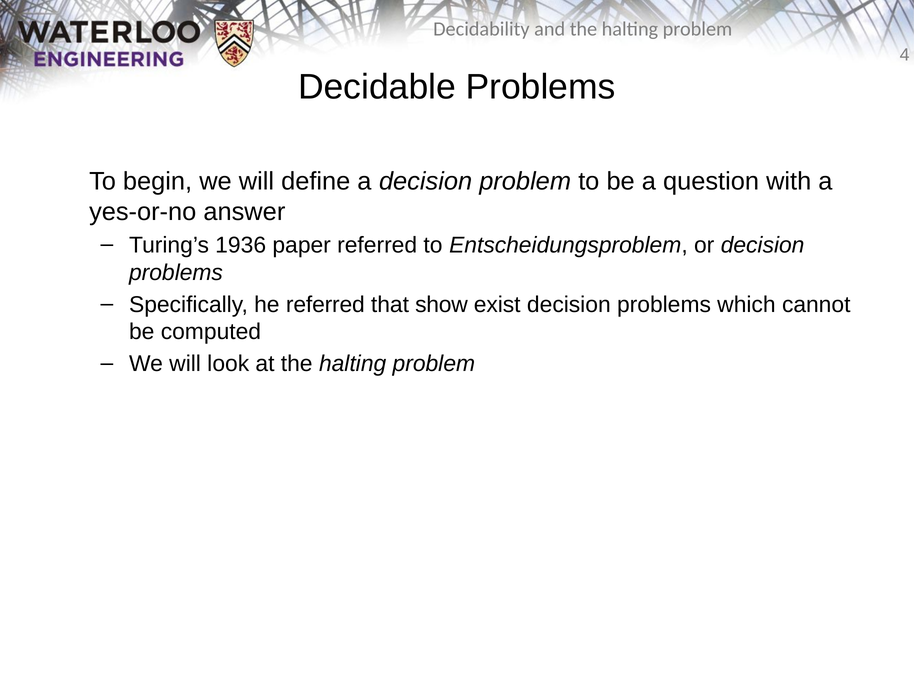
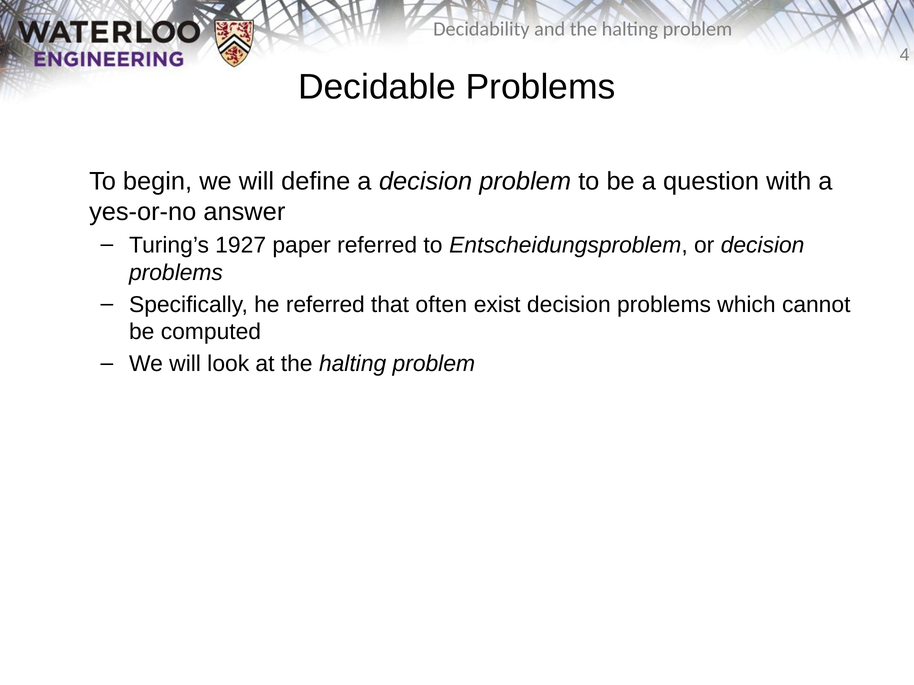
1936: 1936 -> 1927
show: show -> often
